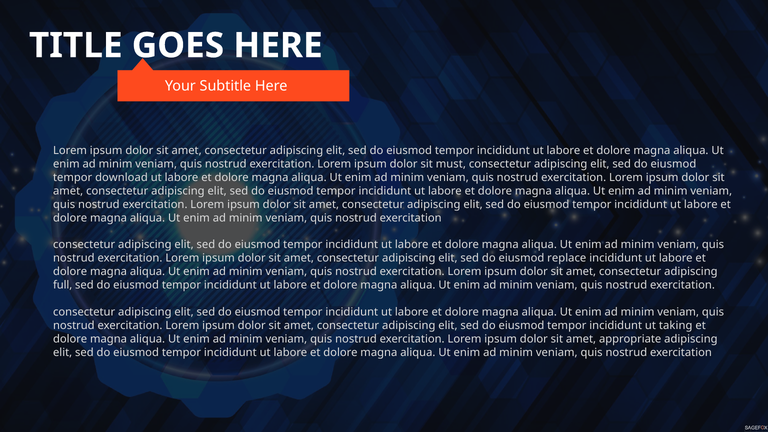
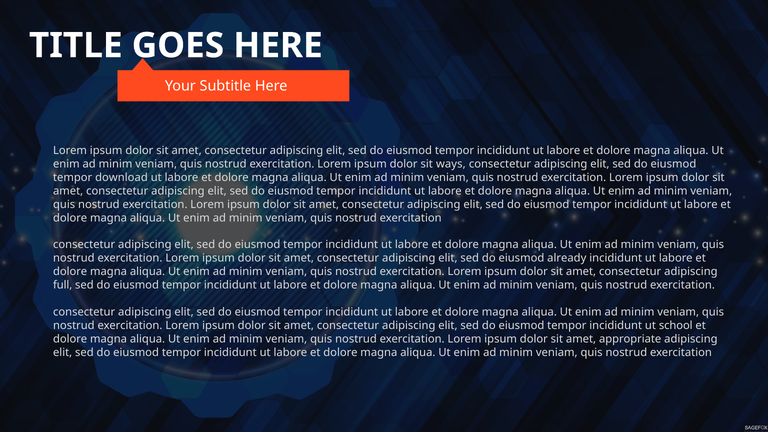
must: must -> ways
replace: replace -> already
taking: taking -> school
